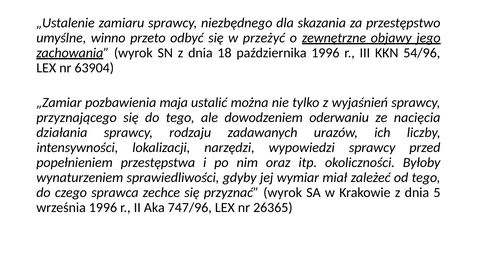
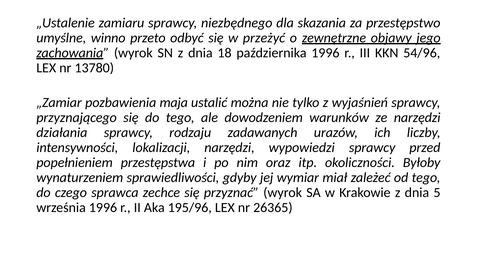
63904: 63904 -> 13780
oderwaniu: oderwaniu -> warunków
ze nacięcia: nacięcia -> narzędzi
747/96: 747/96 -> 195/96
